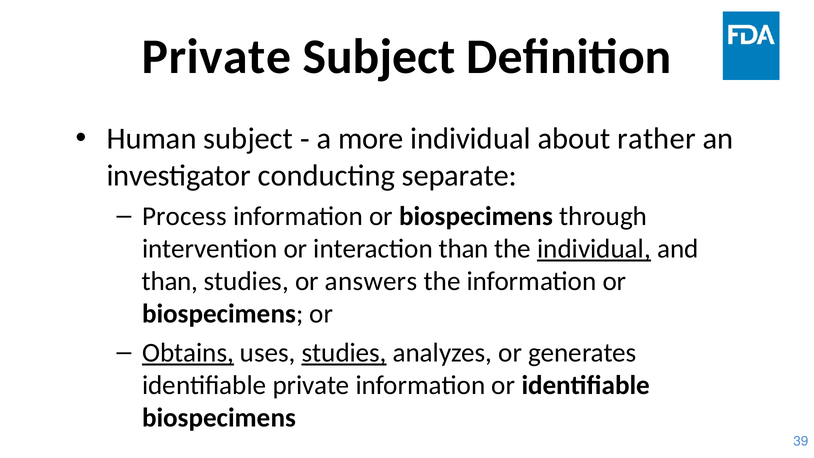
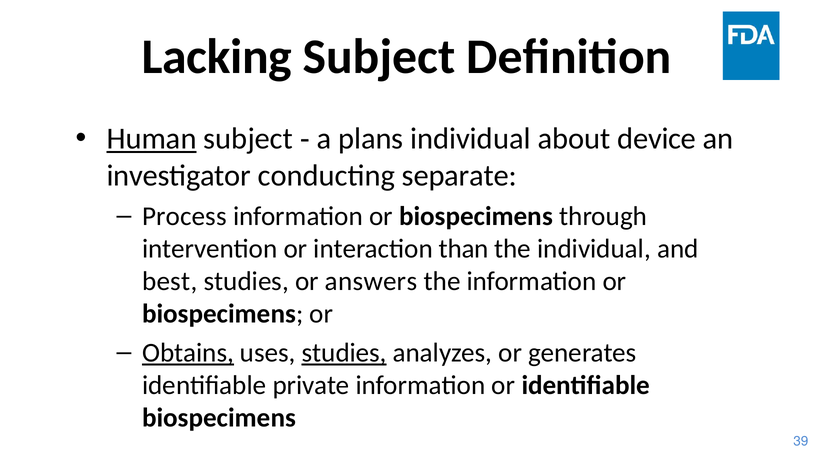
Private at (216, 57): Private -> Lacking
Human underline: none -> present
more: more -> plans
rather: rather -> device
individual at (594, 249) underline: present -> none
than at (170, 281): than -> best
